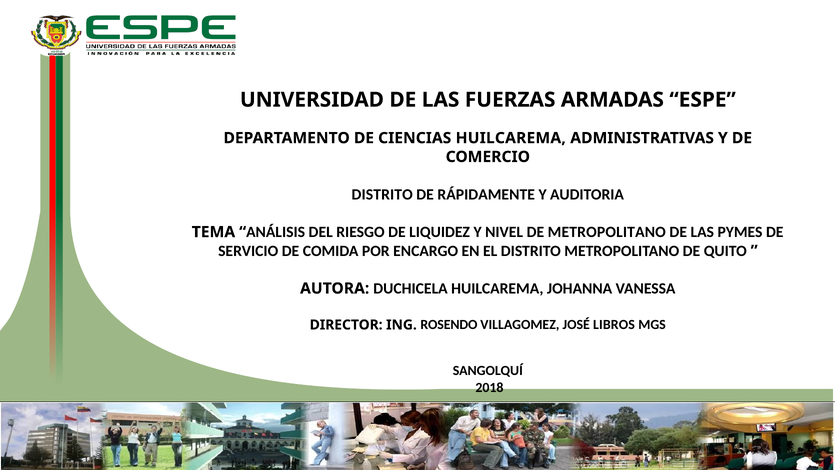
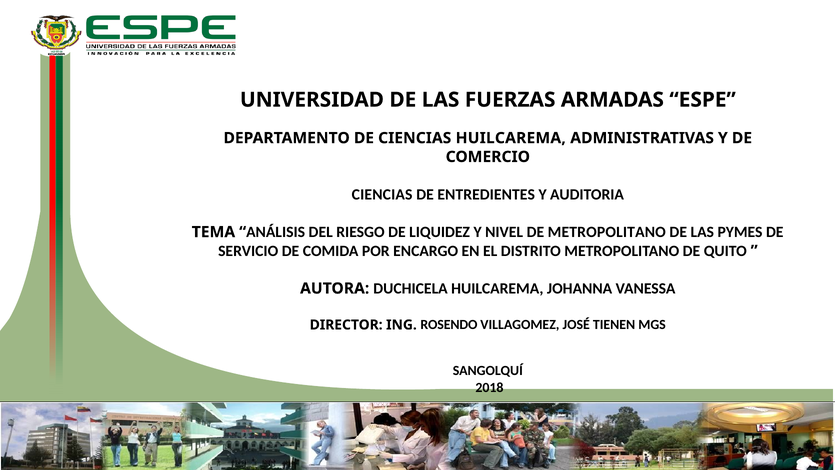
DISTRITO at (382, 194): DISTRITO -> CIENCIAS
RÁPIDAMENTE: RÁPIDAMENTE -> ENTREDIENTES
LIBROS: LIBROS -> TIENEN
